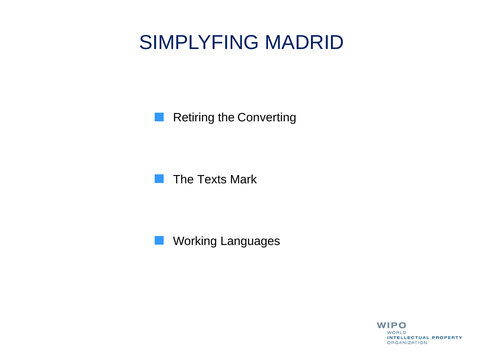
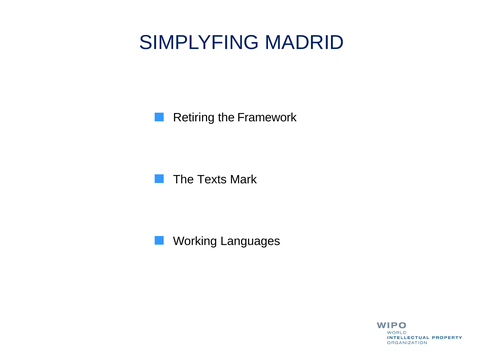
Converting: Converting -> Framework
